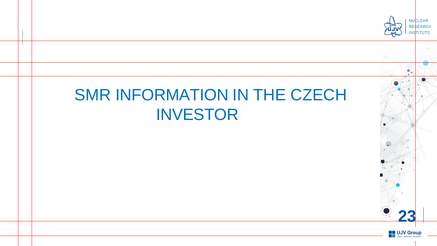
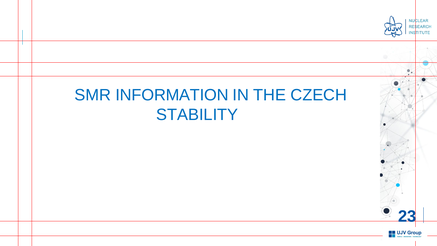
INVESTOR: INVESTOR -> STABILITY
